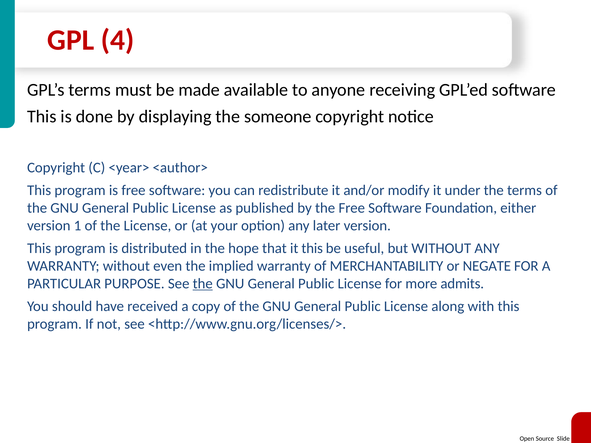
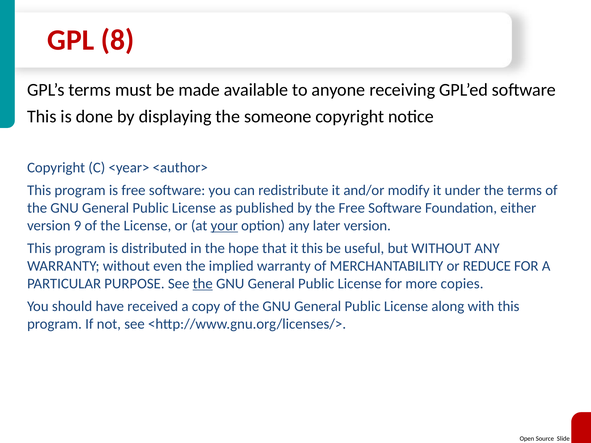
4: 4 -> 8
1: 1 -> 9
your underline: none -> present
NEGATE: NEGATE -> REDUCE
admits: admits -> copies
